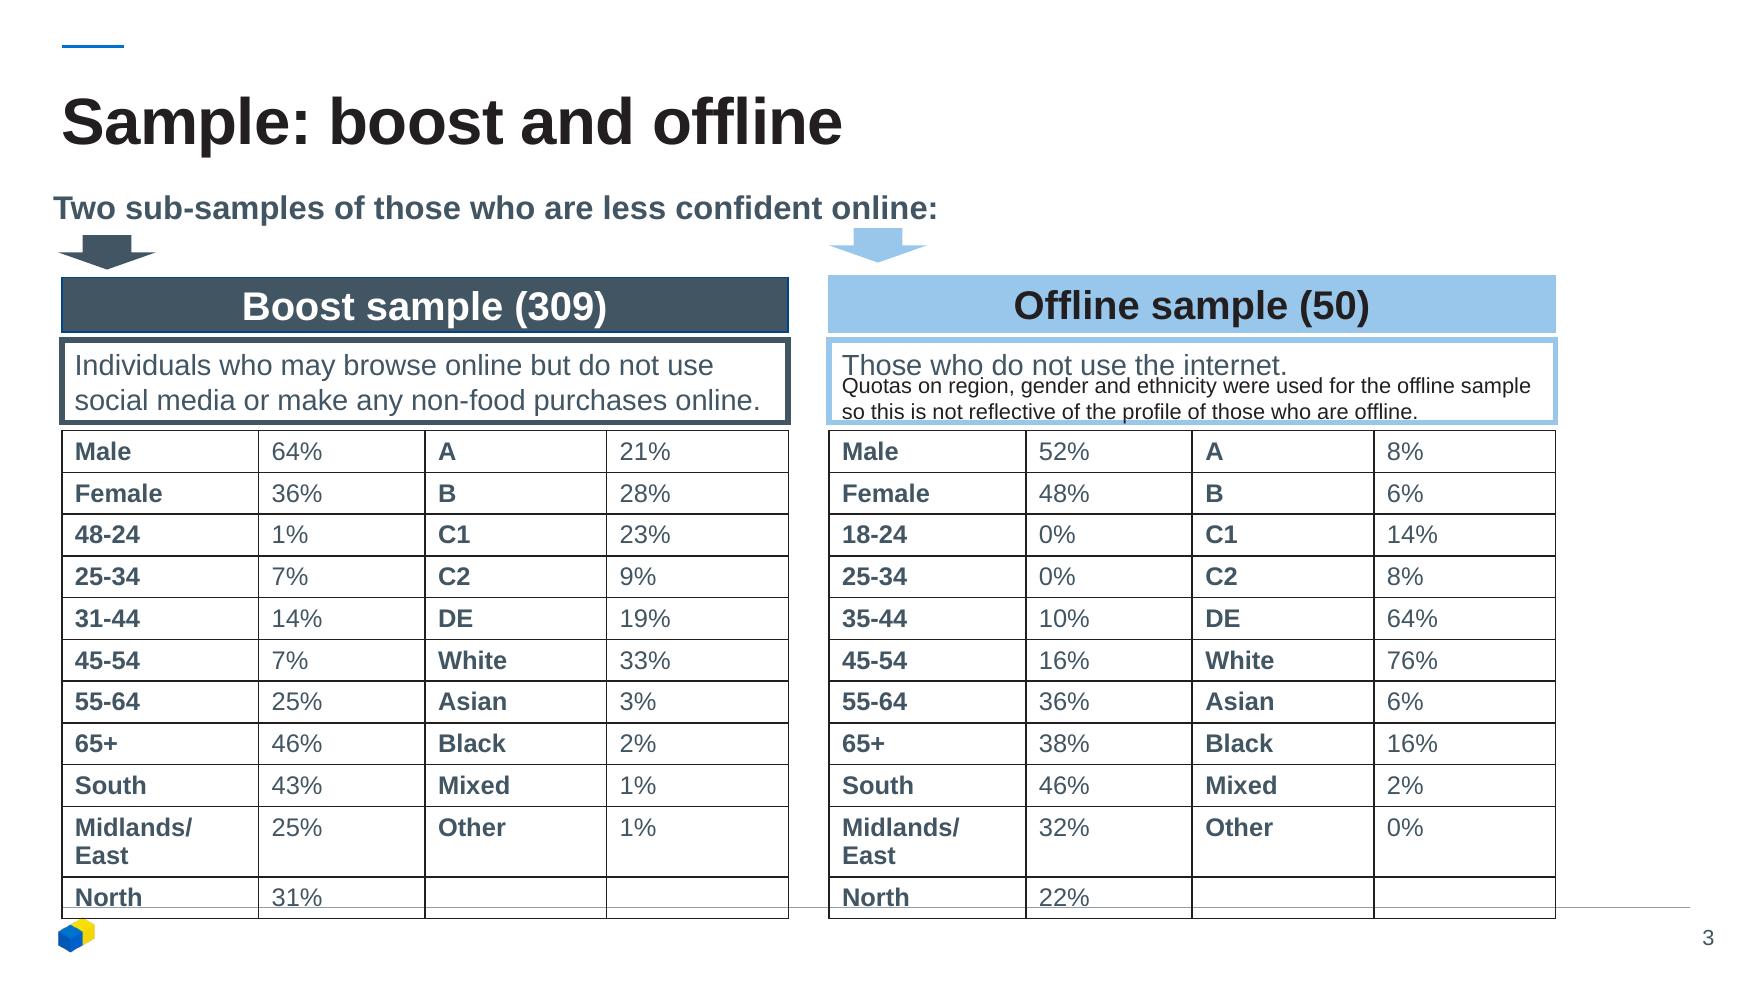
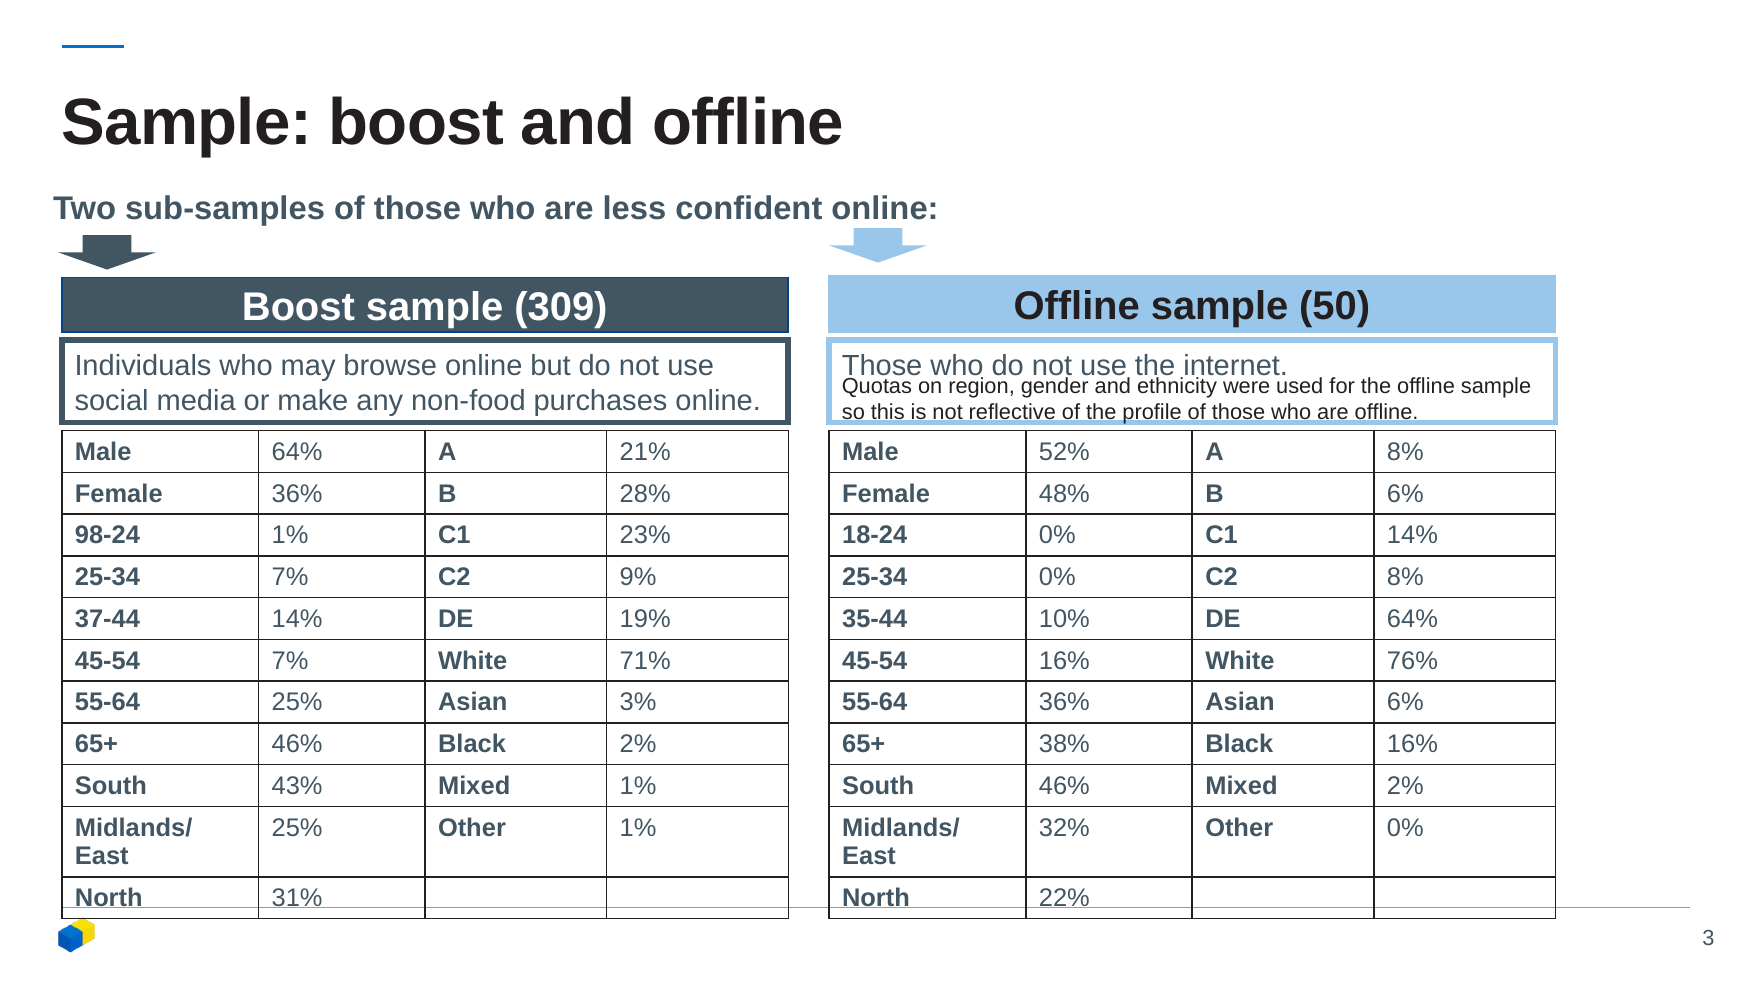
48-24: 48-24 -> 98-24
31-44: 31-44 -> 37-44
33%: 33% -> 71%
